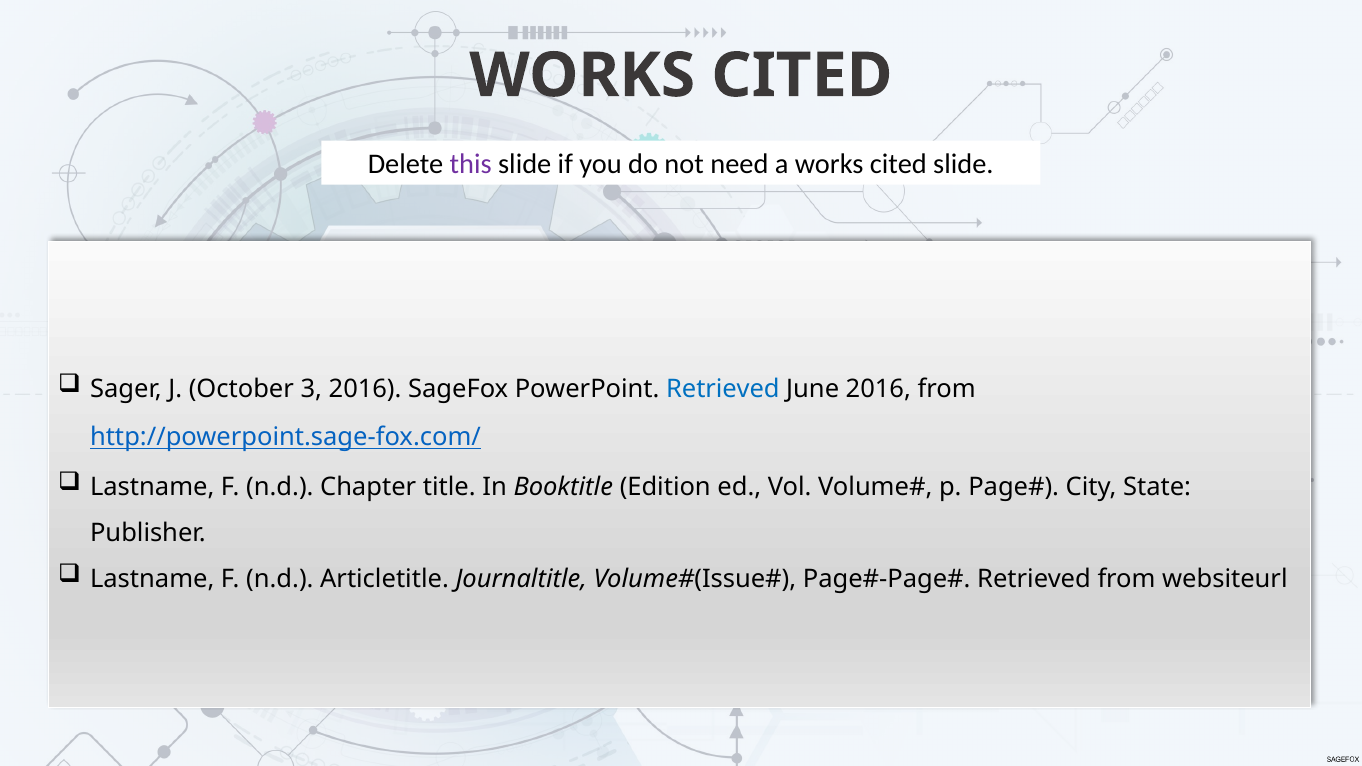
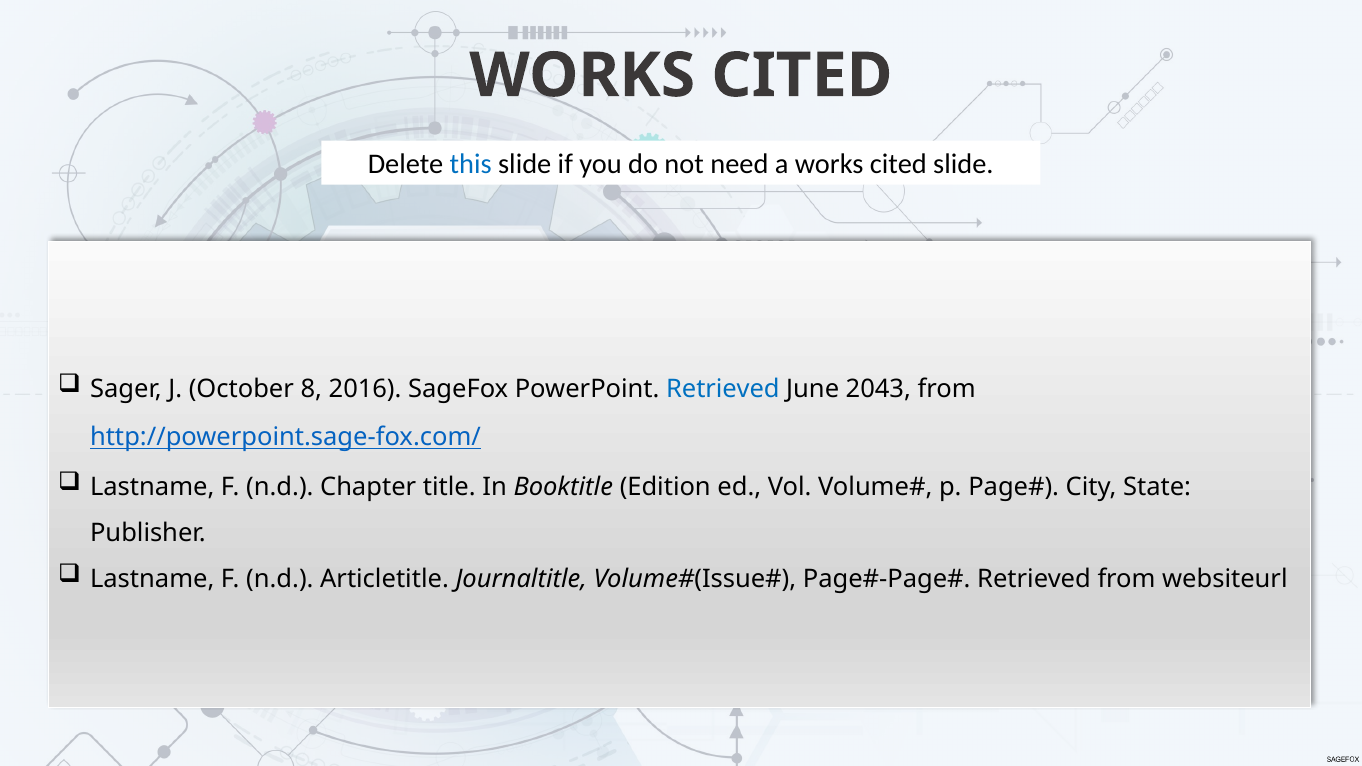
this colour: purple -> blue
3: 3 -> 8
June 2016: 2016 -> 2043
